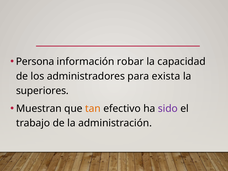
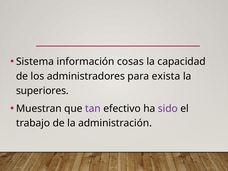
Persona: Persona -> Sistema
robar: robar -> cosas
tan colour: orange -> purple
